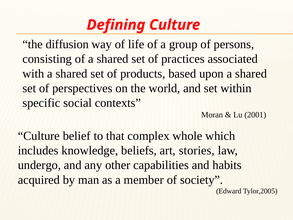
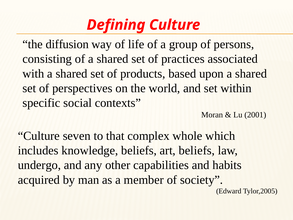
belief: belief -> seven
art stories: stories -> beliefs
